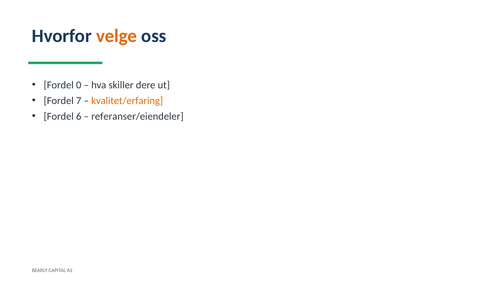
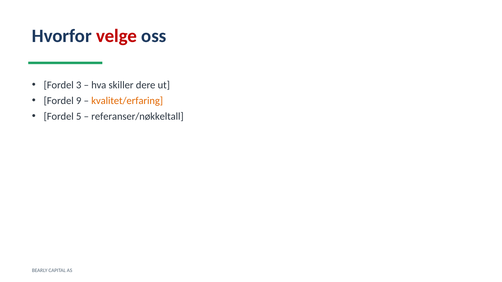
velge colour: orange -> red
0: 0 -> 3
7: 7 -> 9
6: 6 -> 5
referanser/eiendeler: referanser/eiendeler -> referanser/nøkkeltall
